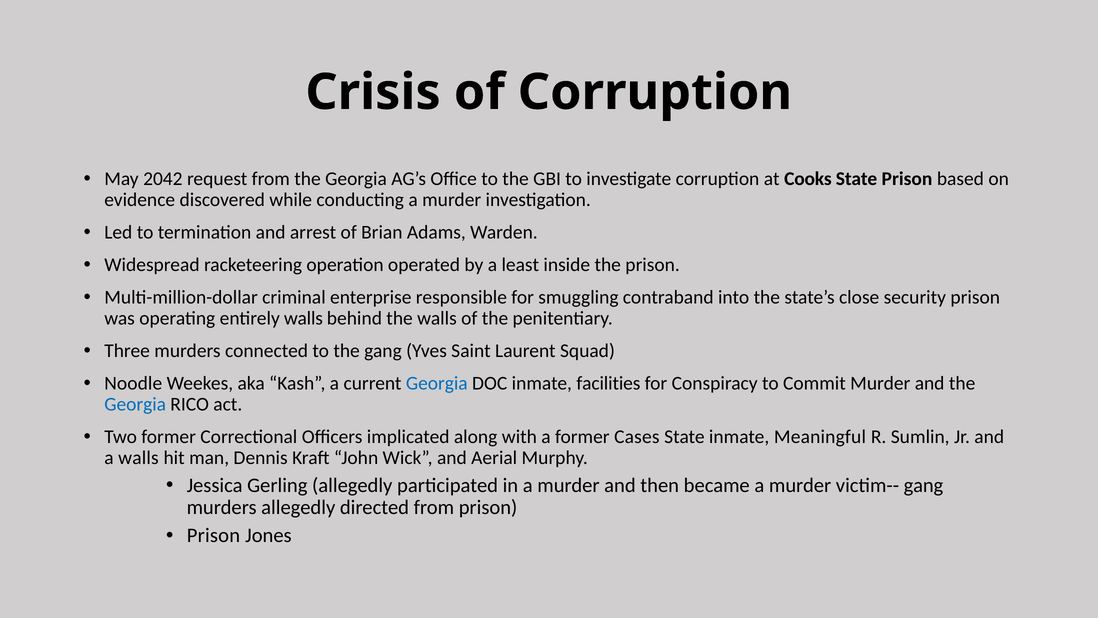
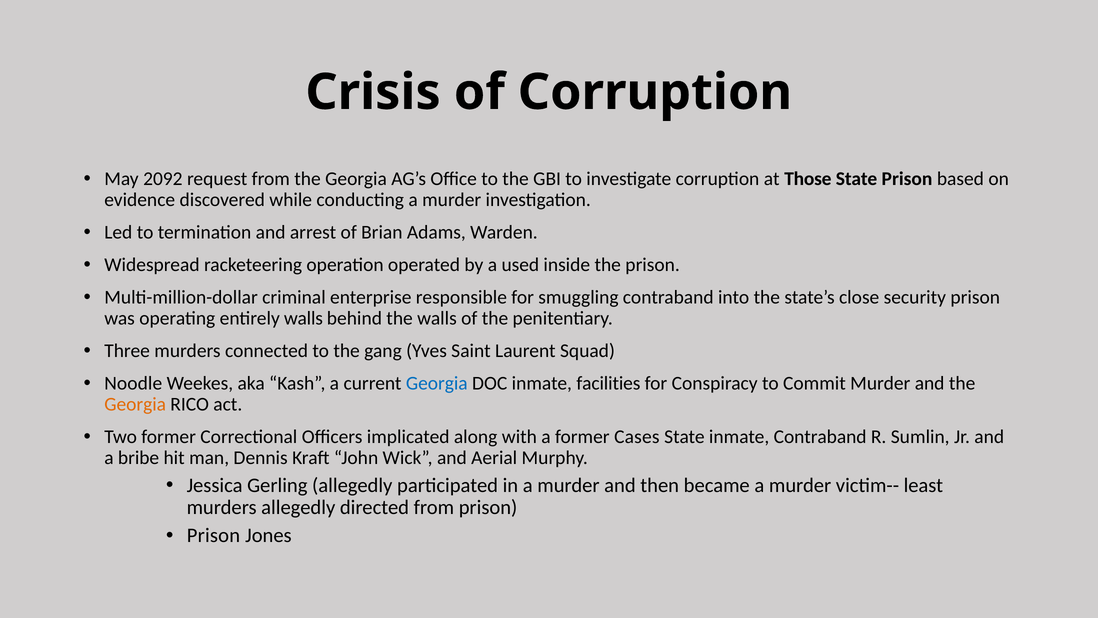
2042: 2042 -> 2092
Cooks: Cooks -> Those
least: least -> used
Georgia at (135, 404) colour: blue -> orange
inmate Meaningful: Meaningful -> Contraband
a walls: walls -> bribe
victim-- gang: gang -> least
